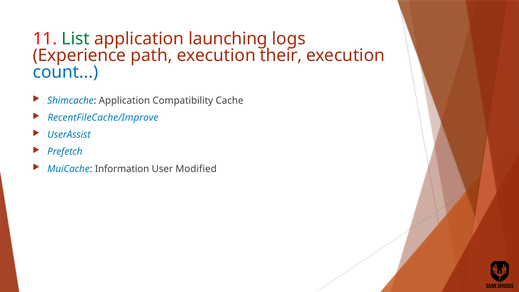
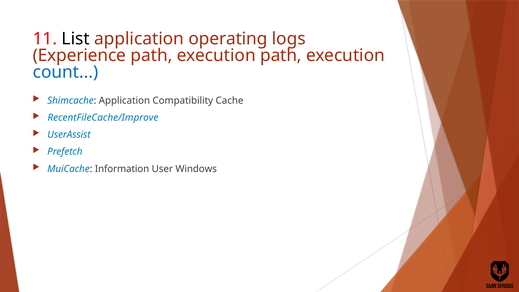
List colour: green -> black
launching: launching -> operating
execution their: their -> path
Modified: Modified -> Windows
